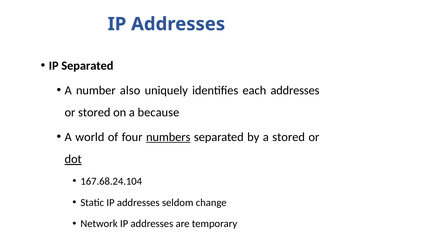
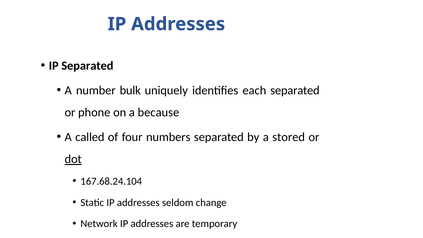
also: also -> bulk
each addresses: addresses -> separated
or stored: stored -> phone
world: world -> called
numbers underline: present -> none
